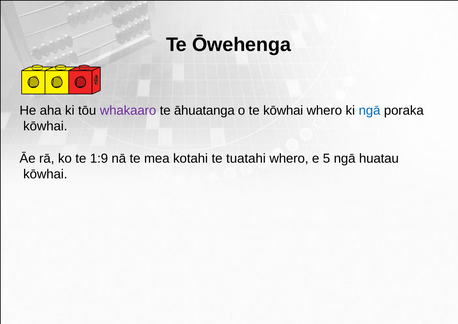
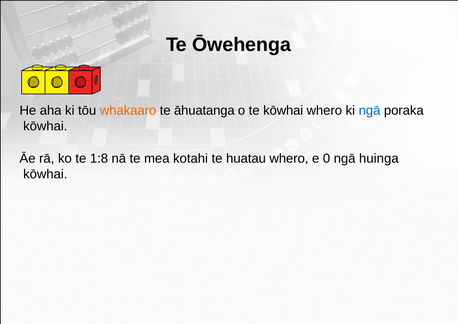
whakaaro colour: purple -> orange
1:9: 1:9 -> 1:8
tuatahi: tuatahi -> huatau
5: 5 -> 0
huatau: huatau -> huinga
